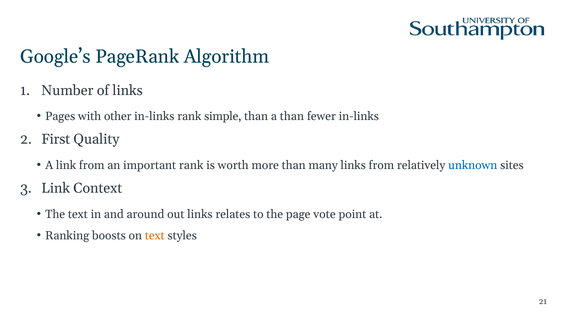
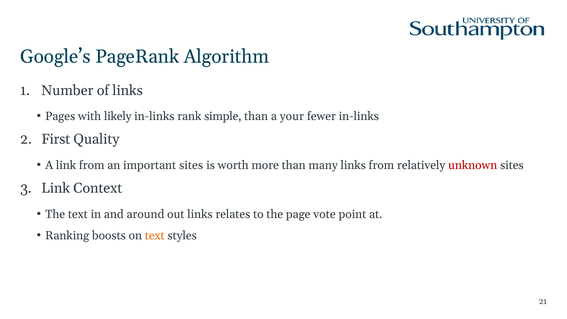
other: other -> likely
a than: than -> your
important rank: rank -> sites
unknown colour: blue -> red
